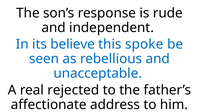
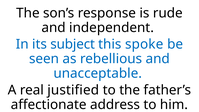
believe: believe -> subject
rejected: rejected -> justified
